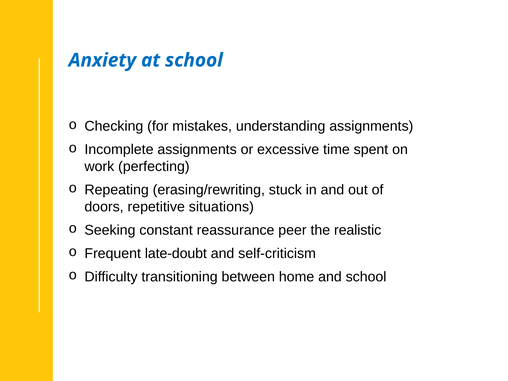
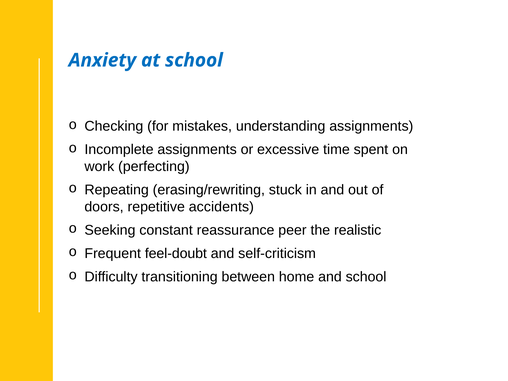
situations: situations -> accidents
late-doubt: late-doubt -> feel-doubt
